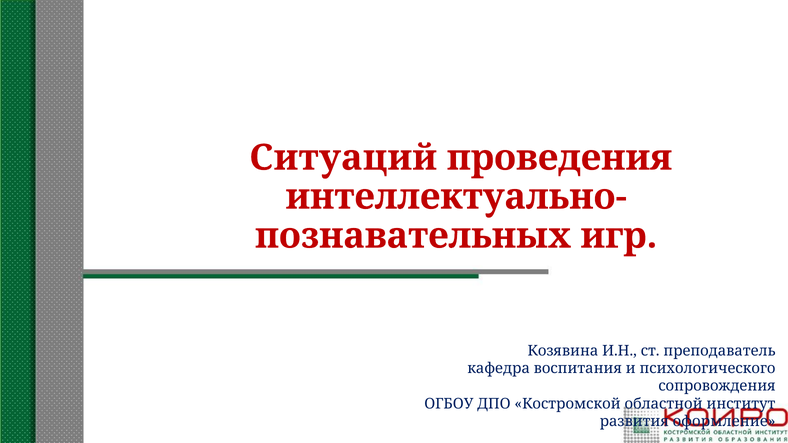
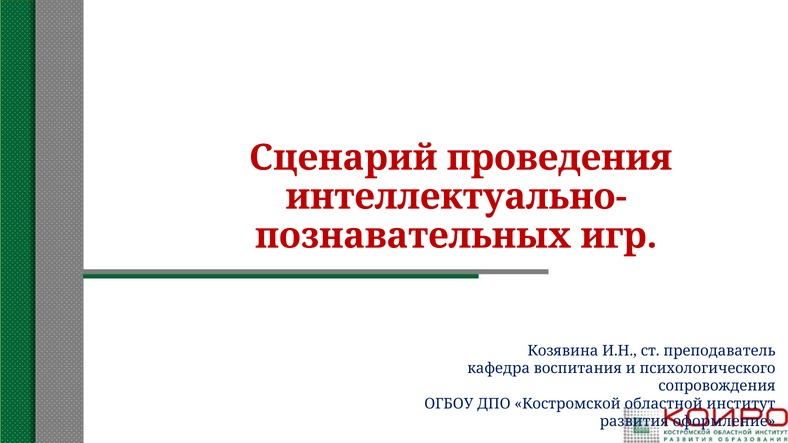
Ситуаций: Ситуаций -> Сценарий
